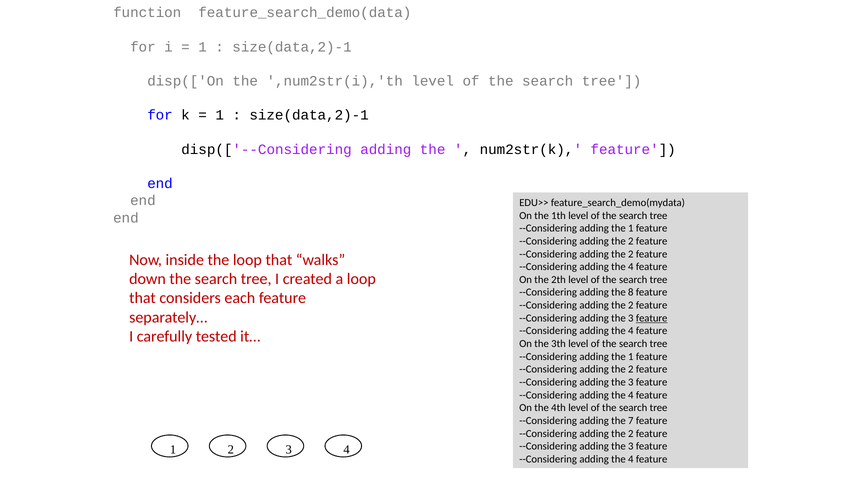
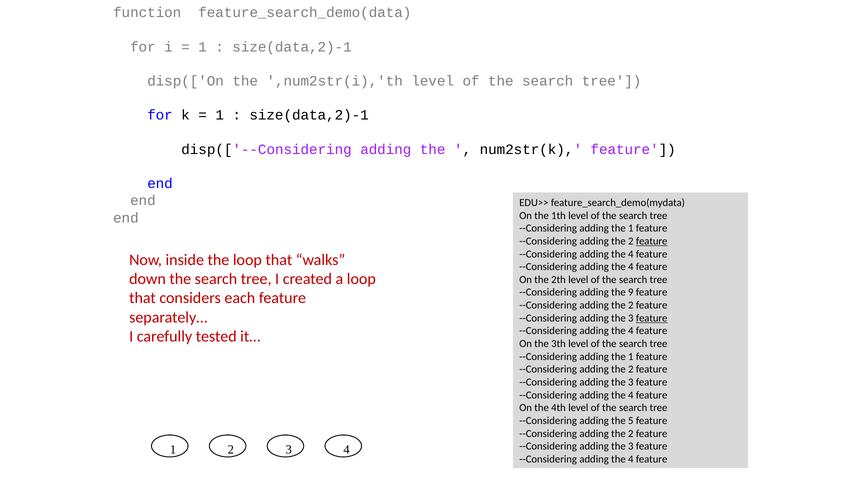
feature at (652, 241) underline: none -> present
2 at (631, 254): 2 -> 4
8: 8 -> 9
7: 7 -> 5
